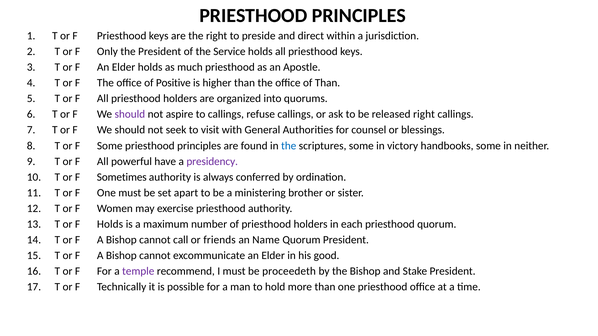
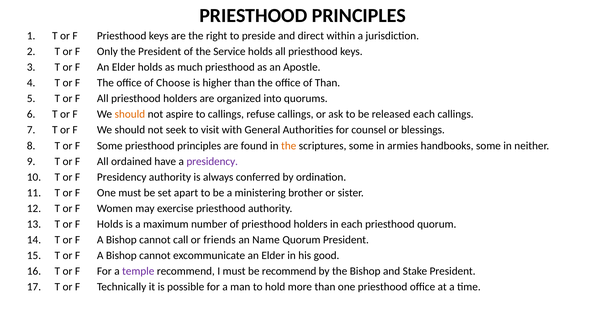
Positive: Positive -> Choose
should at (130, 114) colour: purple -> orange
released right: right -> each
the at (289, 146) colour: blue -> orange
victory: victory -> armies
powerful: powerful -> ordained
F Sometimes: Sometimes -> Presidency
be proceedeth: proceedeth -> recommend
